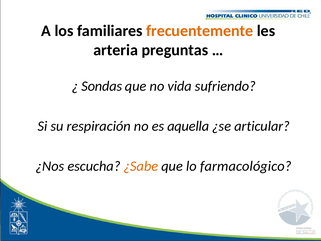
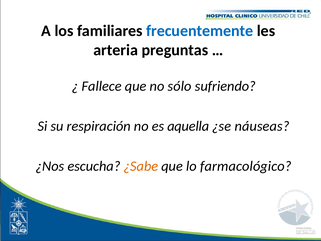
frecuentemente colour: orange -> blue
Sondas: Sondas -> Fallece
vida: vida -> sólo
articular: articular -> náuseas
